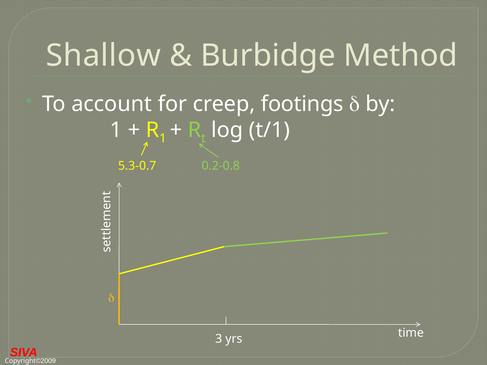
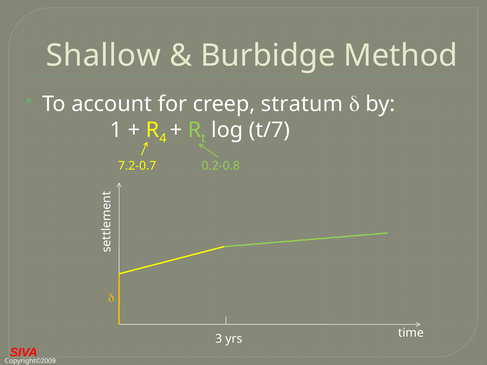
footings: footings -> stratum
1 at (163, 139): 1 -> 4
t/1: t/1 -> t/7
5.3-0.7: 5.3-0.7 -> 7.2-0.7
